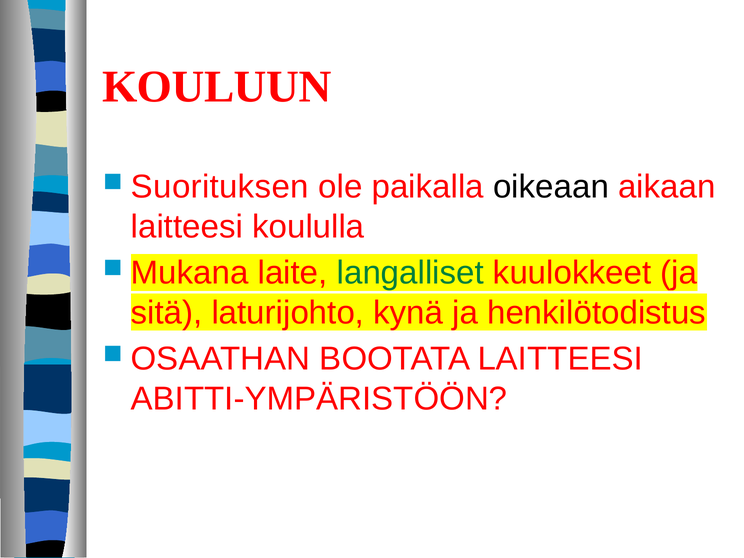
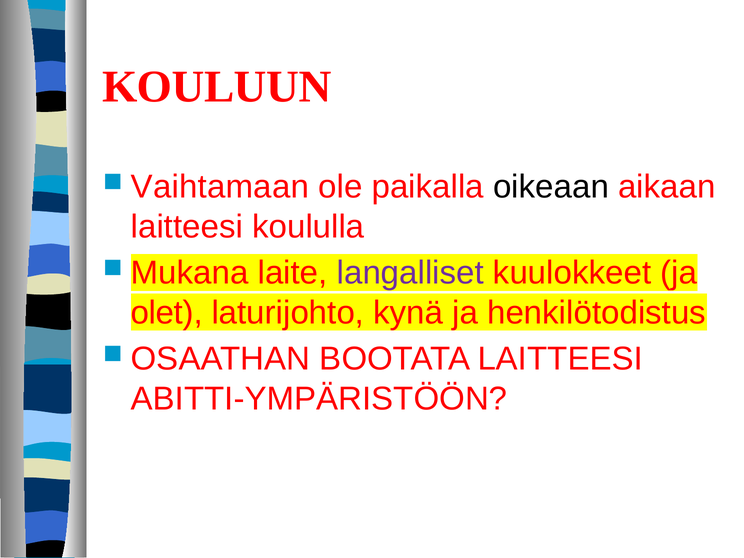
Suorituksen: Suorituksen -> Vaihtamaan
langalliset colour: green -> purple
sitä: sitä -> olet
